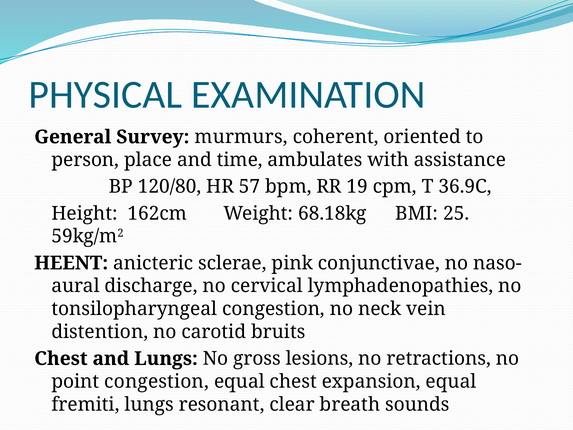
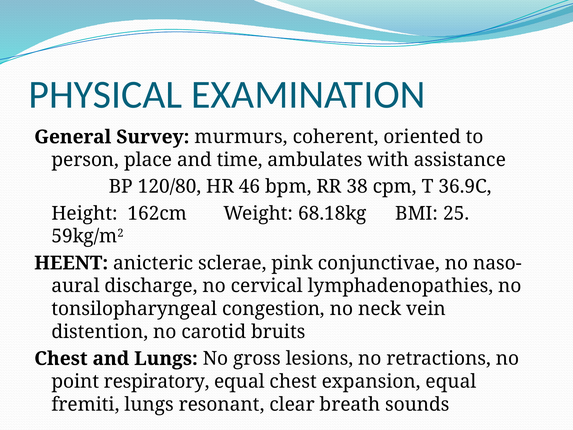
57: 57 -> 46
19: 19 -> 38
point congestion: congestion -> respiratory
